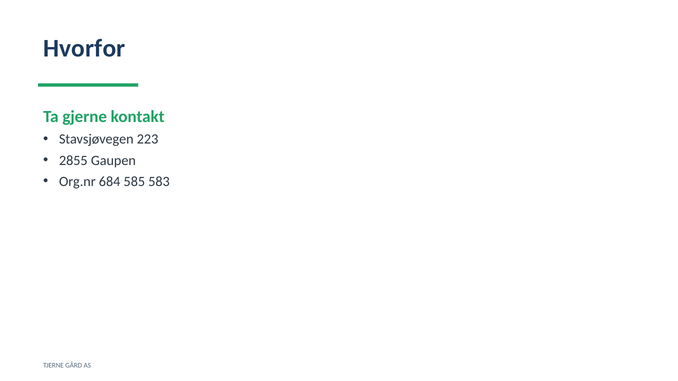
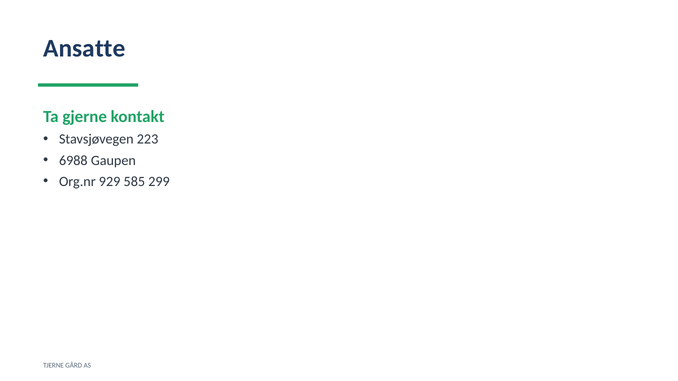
Hvorfor: Hvorfor -> Ansatte
2855: 2855 -> 6988
684: 684 -> 929
583: 583 -> 299
